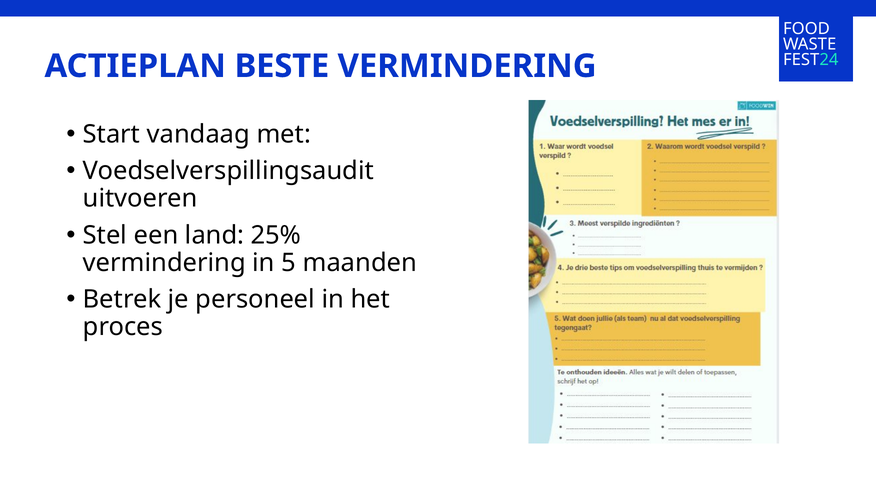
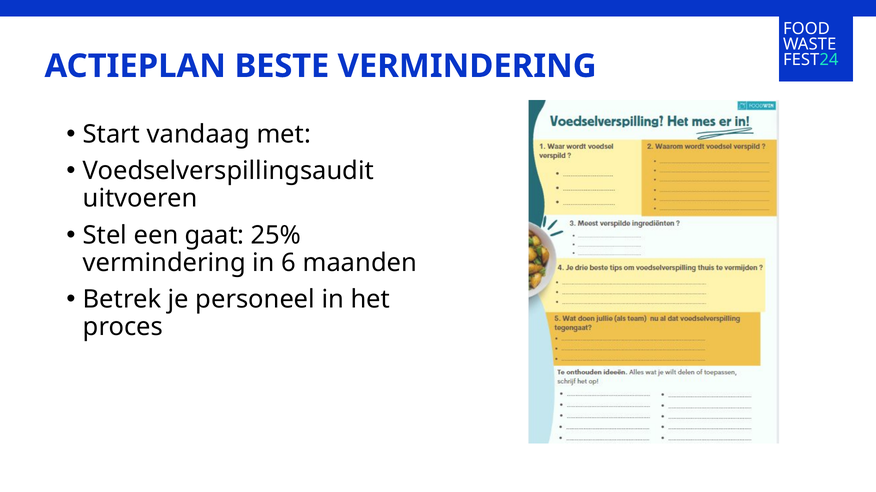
land: land -> gaat
5: 5 -> 6
